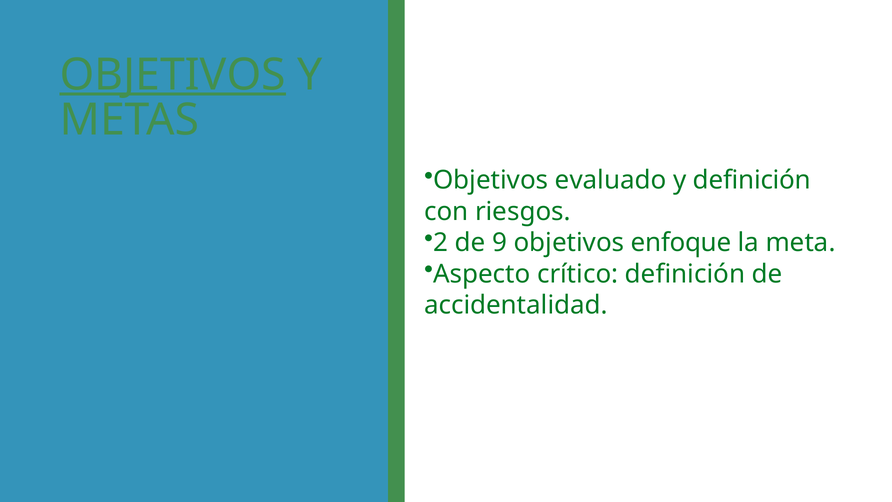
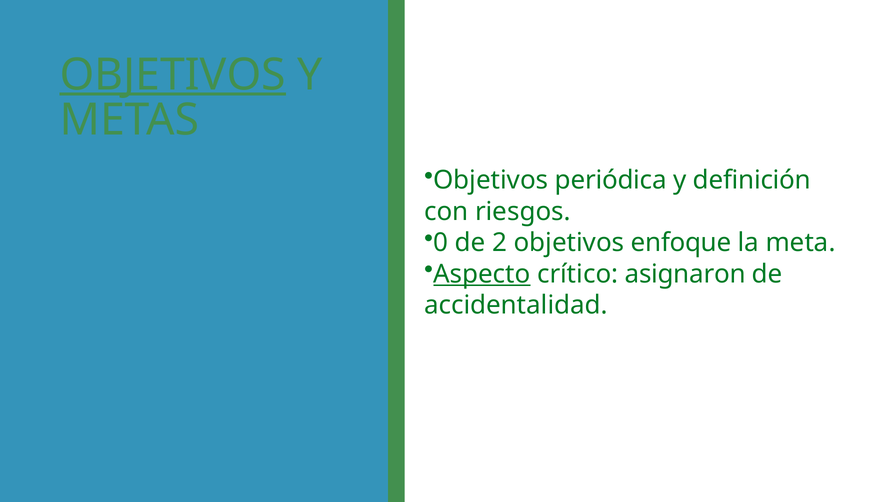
evaluado: evaluado -> periódica
2: 2 -> 0
9: 9 -> 2
Aspecto underline: none -> present
crítico definición: definición -> asignaron
